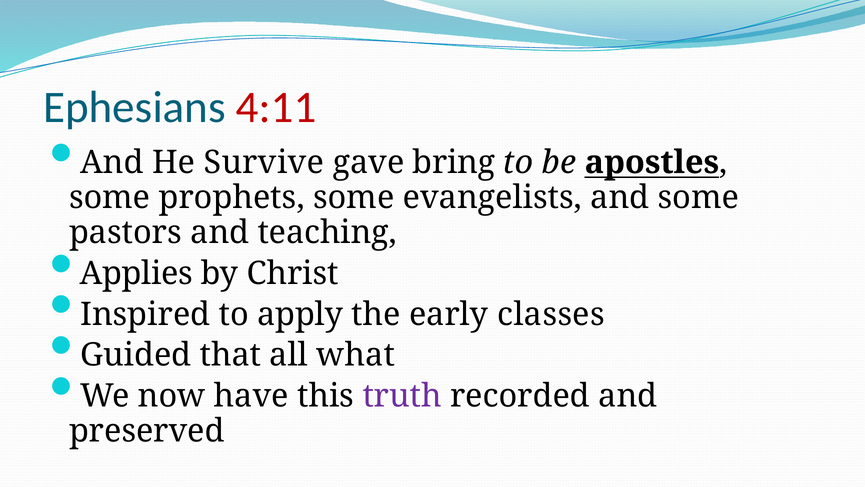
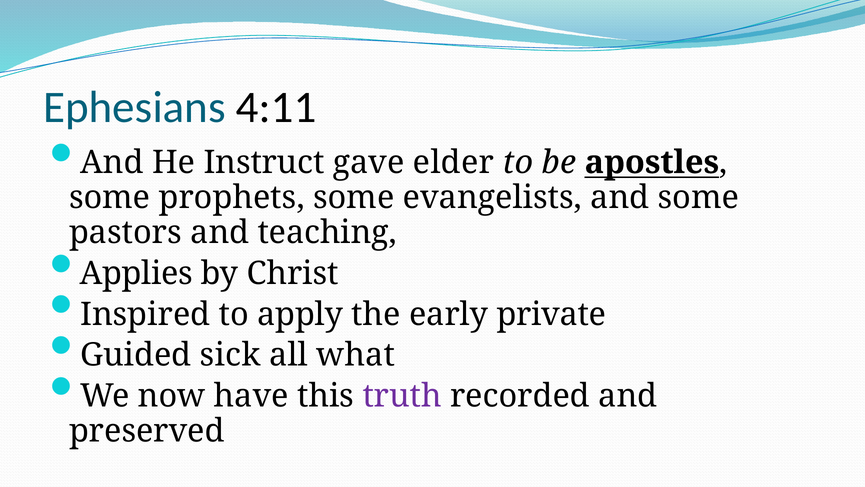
4:11 colour: red -> black
Survive: Survive -> Instruct
bring: bring -> elder
classes: classes -> private
that: that -> sick
